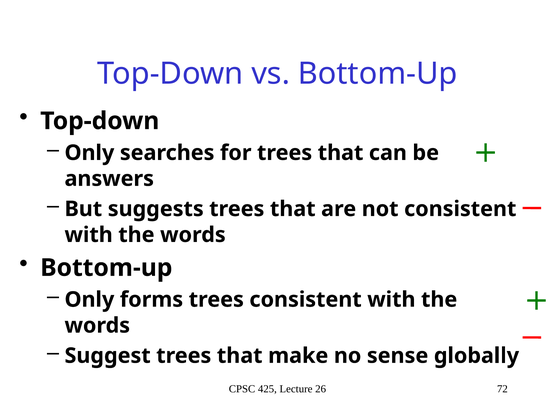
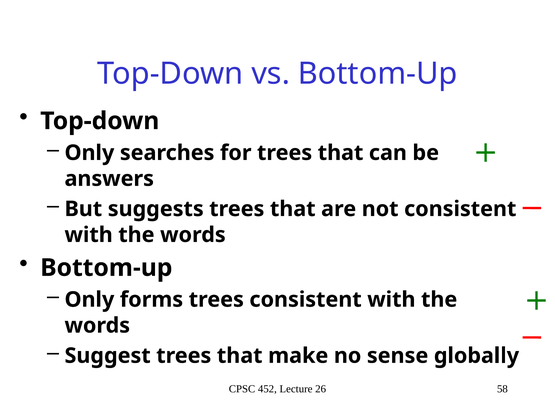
425: 425 -> 452
72: 72 -> 58
